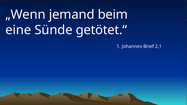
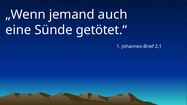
beim: beim -> auch
